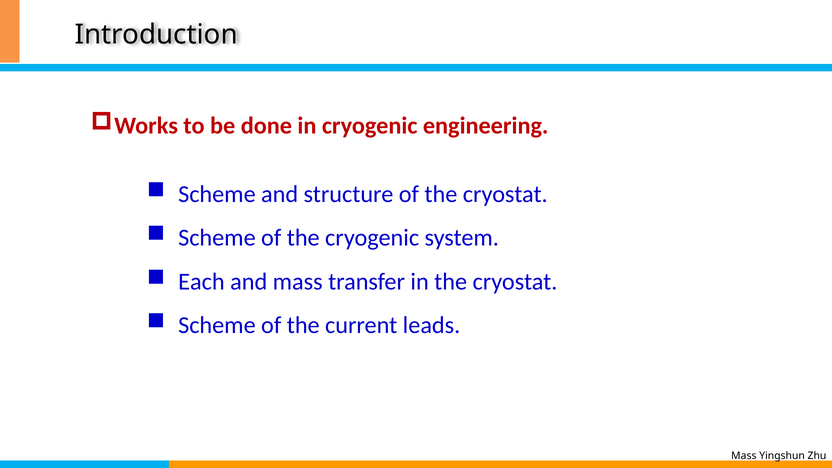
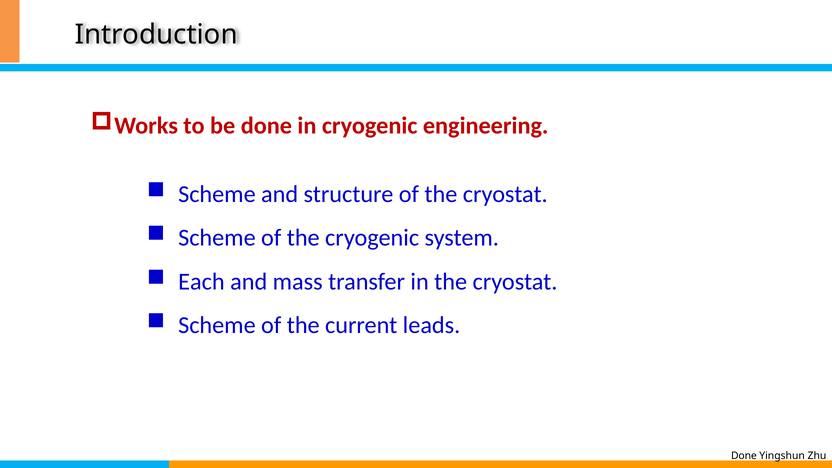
Mass at (744, 456): Mass -> Done
